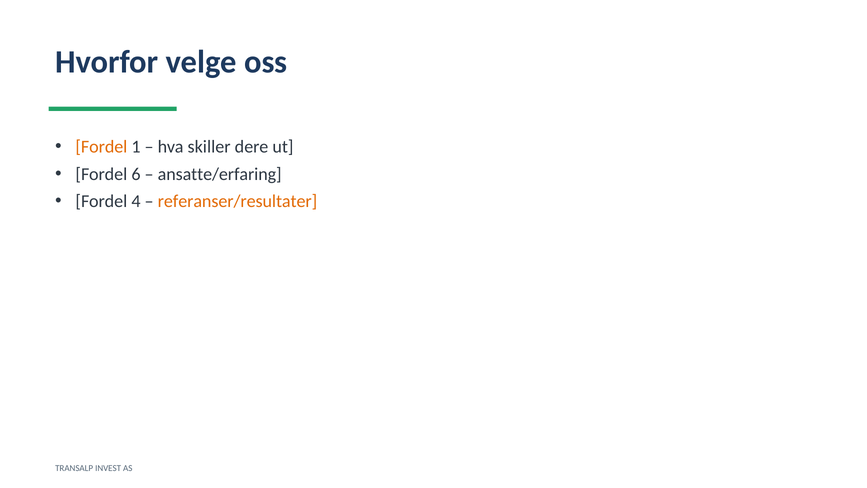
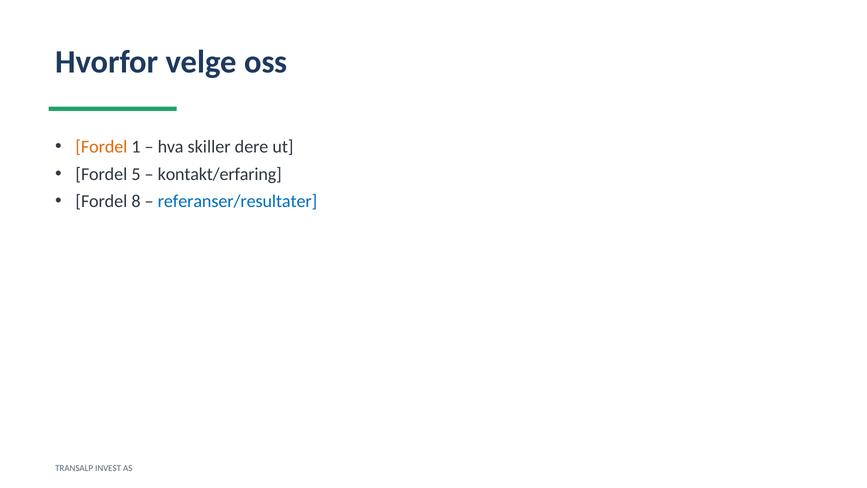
6: 6 -> 5
ansatte/erfaring: ansatte/erfaring -> kontakt/erfaring
4: 4 -> 8
referanser/resultater colour: orange -> blue
